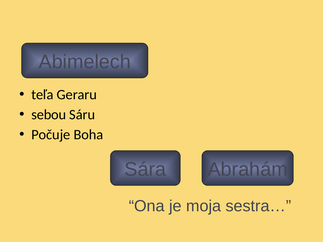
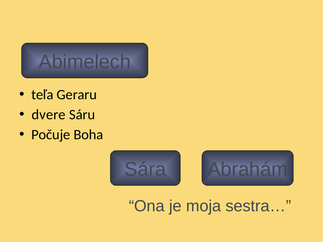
sebou: sebou -> dvere
